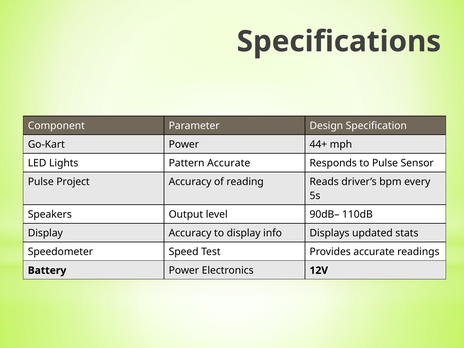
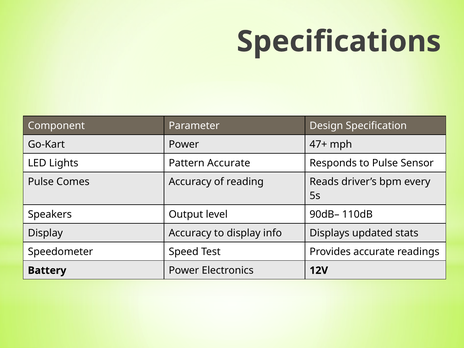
44+: 44+ -> 47+
Project: Project -> Comes
